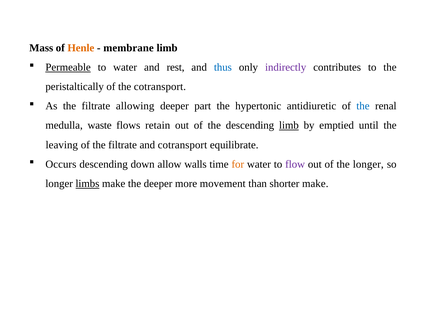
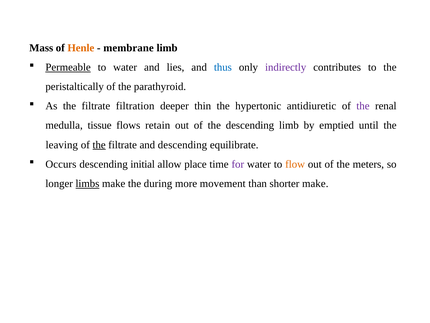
rest: rest -> lies
the cotransport: cotransport -> parathyroid
allowing: allowing -> filtration
part: part -> thin
the at (363, 106) colour: blue -> purple
waste: waste -> tissue
limb at (289, 125) underline: present -> none
the at (99, 145) underline: none -> present
and cotransport: cotransport -> descending
down: down -> initial
walls: walls -> place
for colour: orange -> purple
flow colour: purple -> orange
the longer: longer -> meters
the deeper: deeper -> during
